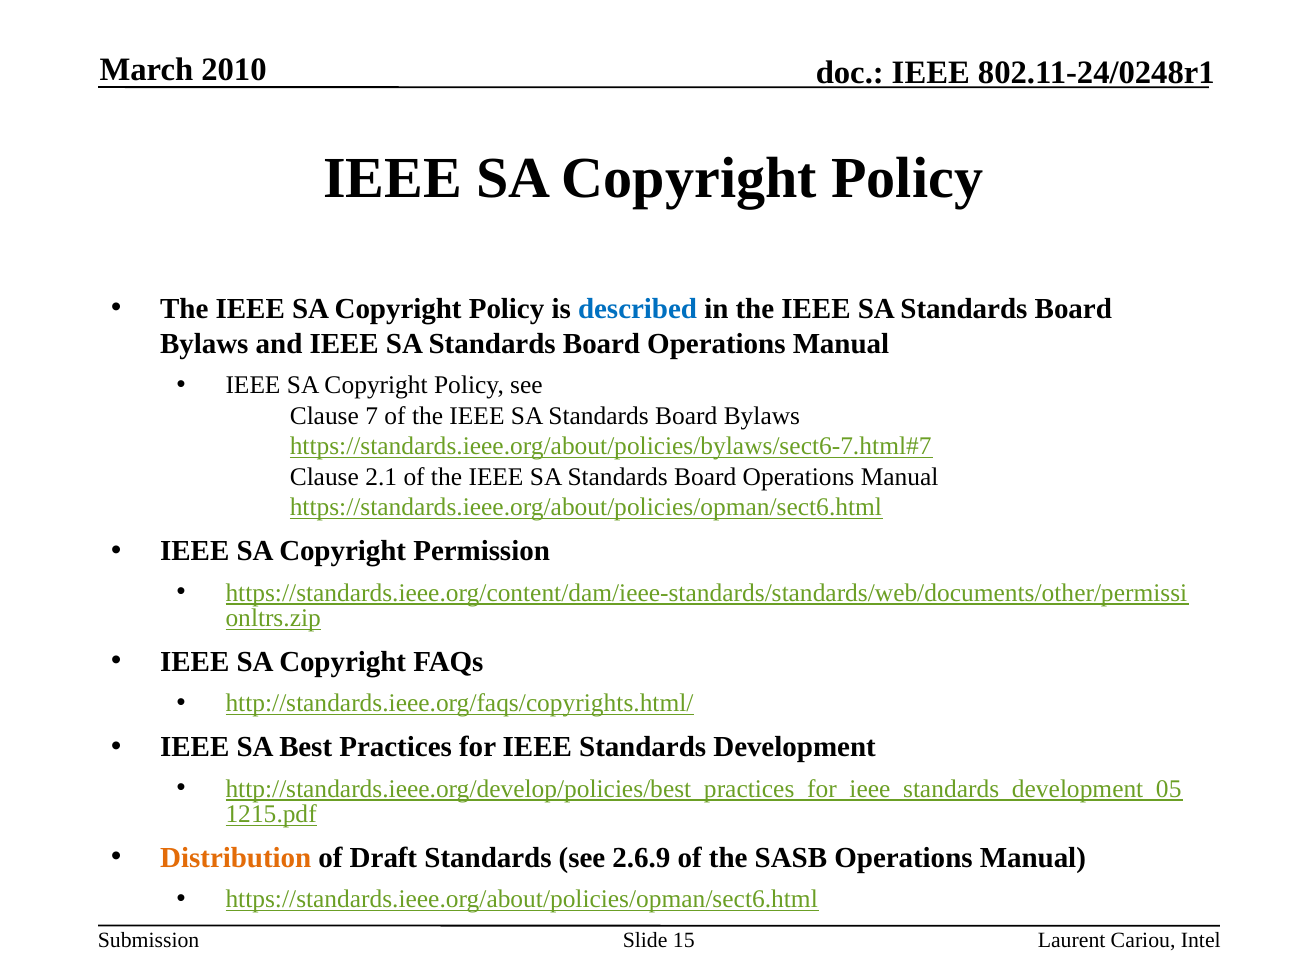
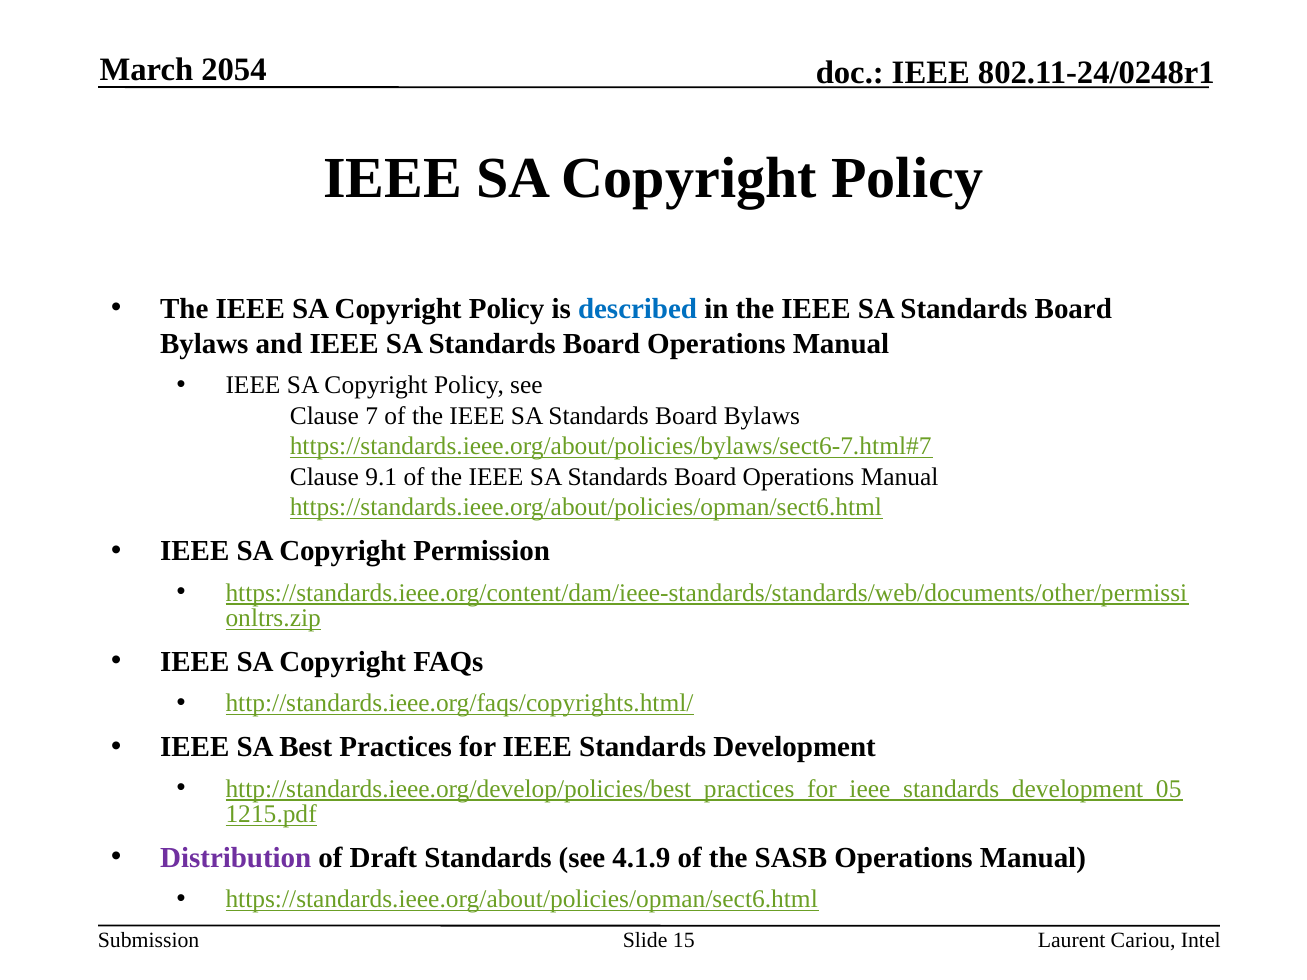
2010: 2010 -> 2054
2.1: 2.1 -> 9.1
Distribution colour: orange -> purple
2.6.9: 2.6.9 -> 4.1.9
